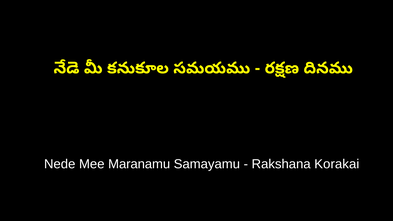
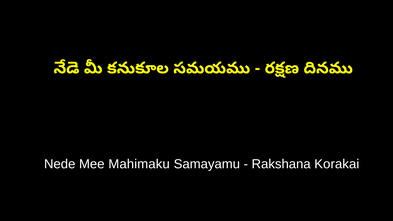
Maranamu: Maranamu -> Mahimaku
